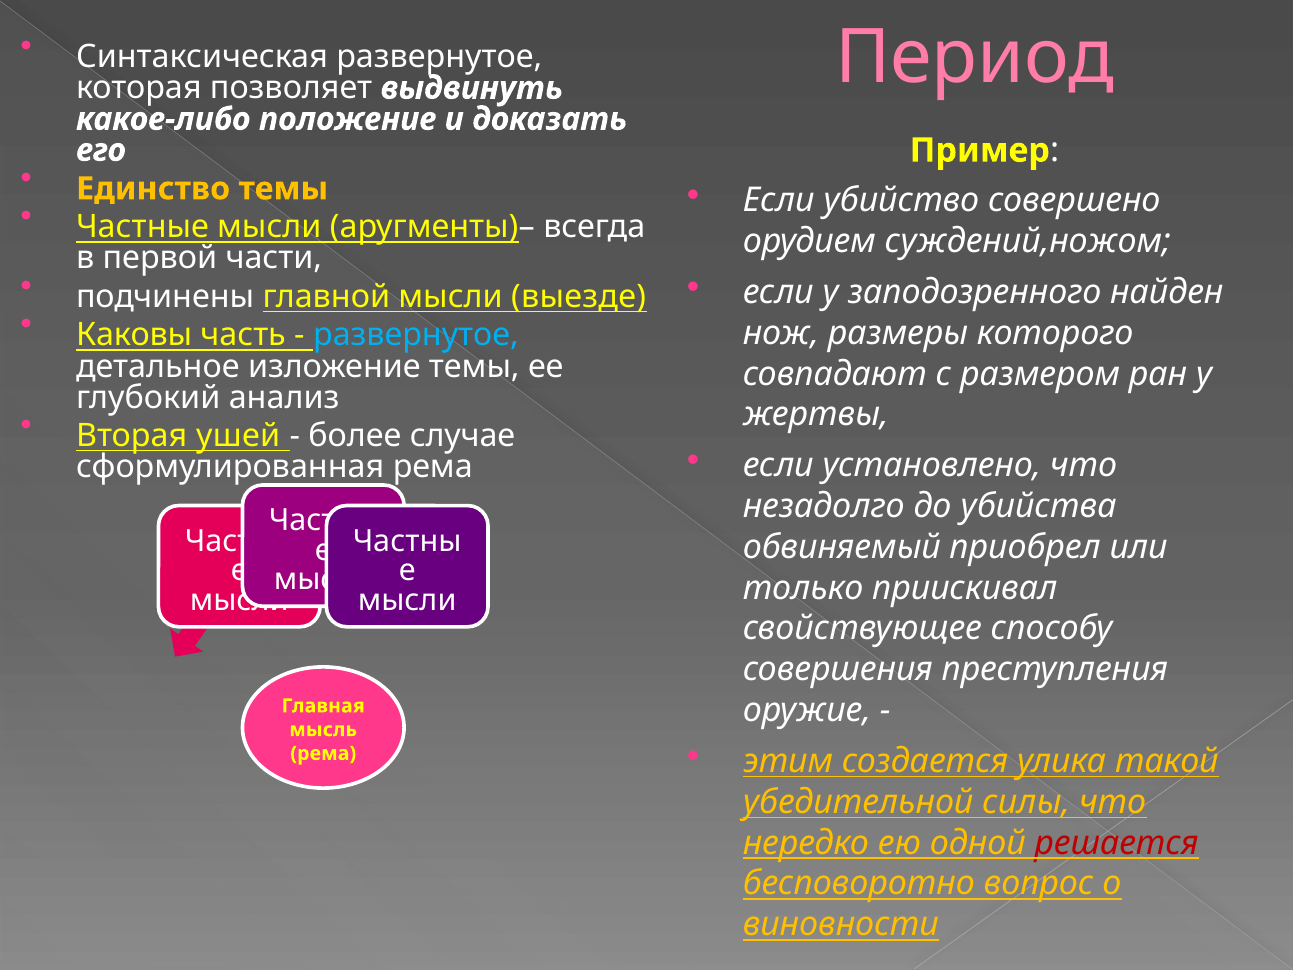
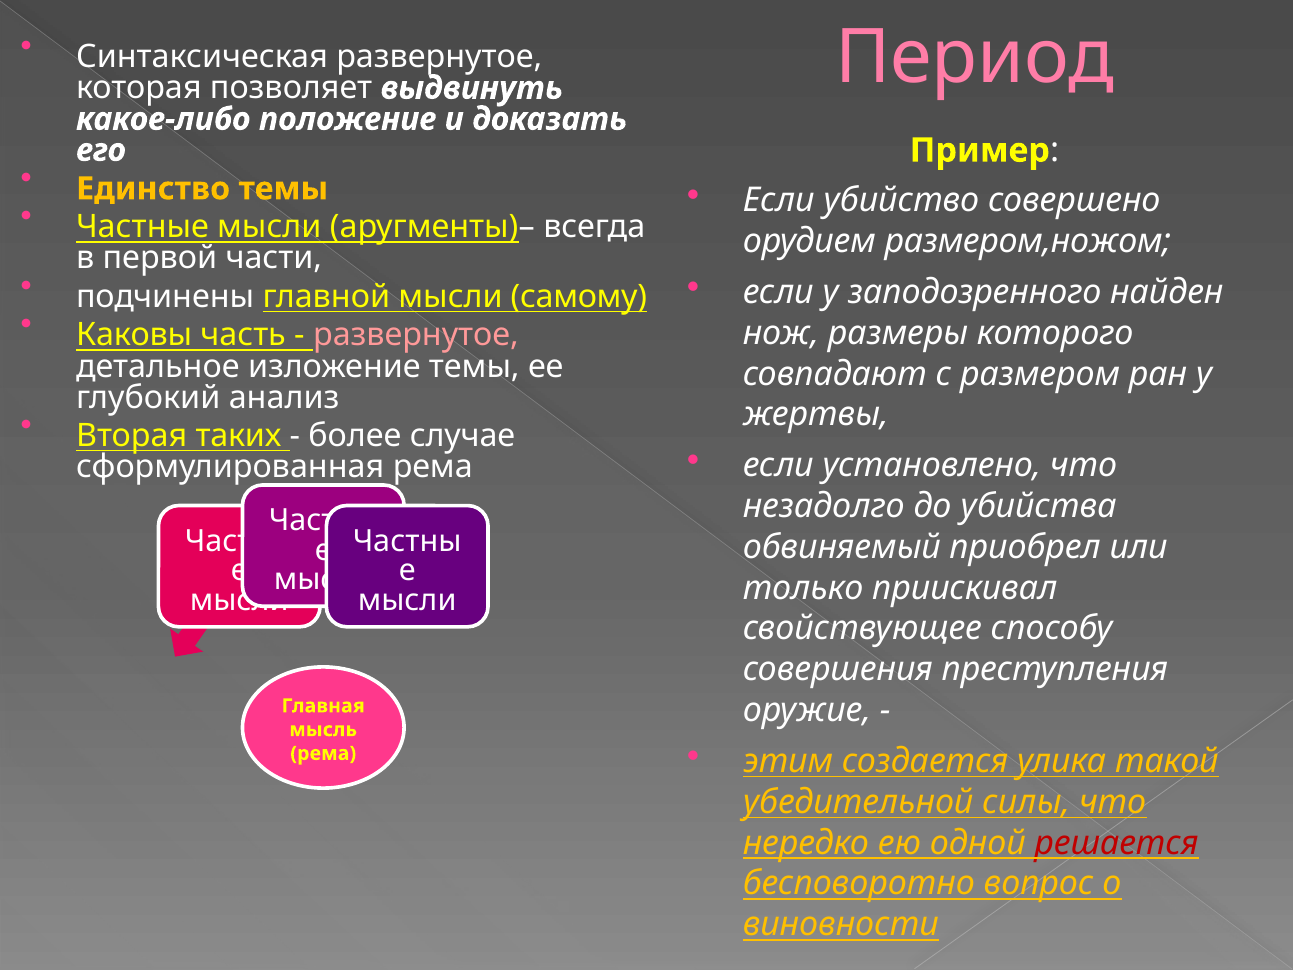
суждений,ножом: суждений,ножом -> размером,ножом
выезде: выезде -> самому
развернутое at (416, 335) colour: light blue -> pink
ушей: ушей -> таких
